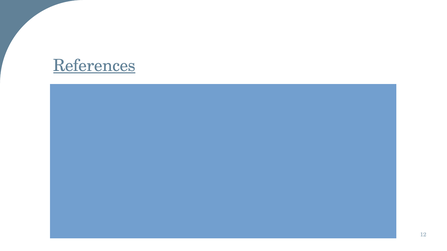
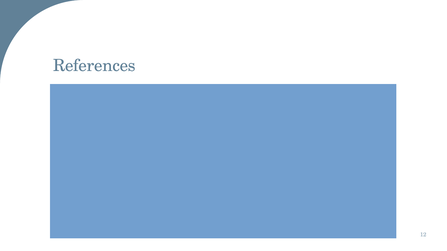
References underline: present -> none
